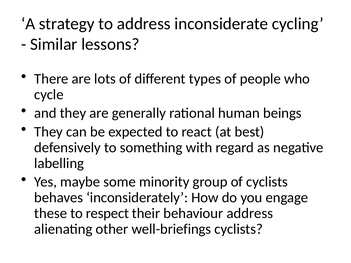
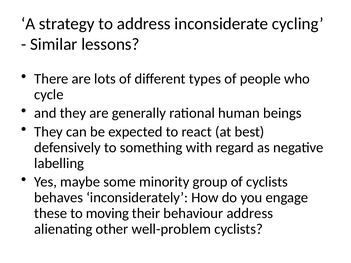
respect: respect -> moving
well-briefings: well-briefings -> well-problem
